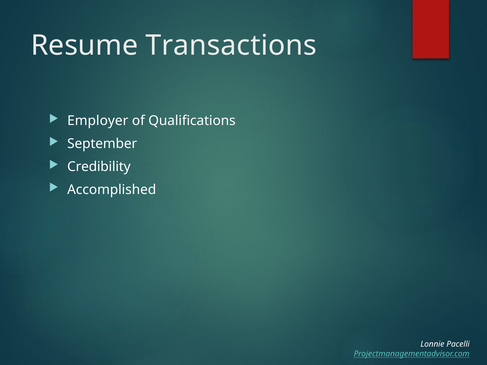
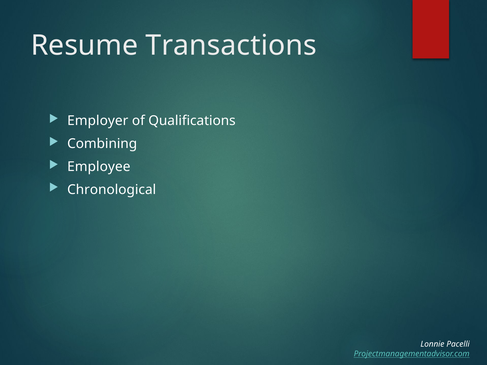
September: September -> Combining
Credibility: Credibility -> Employee
Accomplished: Accomplished -> Chronological
